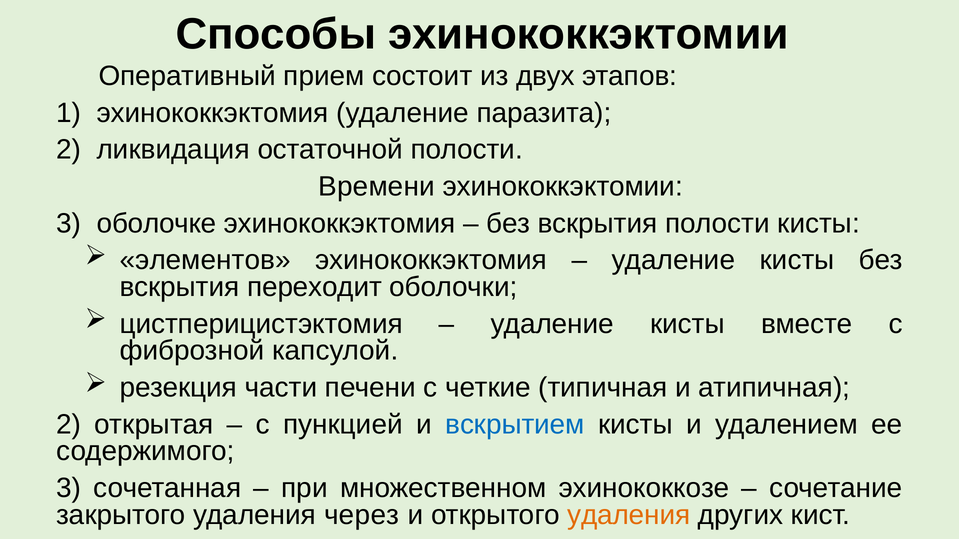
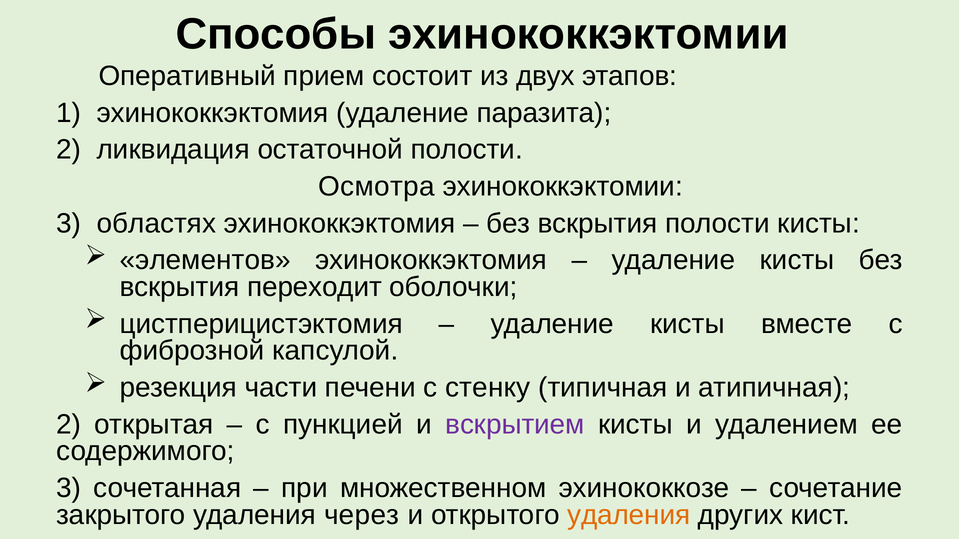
Времени: Времени -> Осмотра
оболочке: оболочке -> областях
четкие: четкие -> стенку
вскрытием colour: blue -> purple
